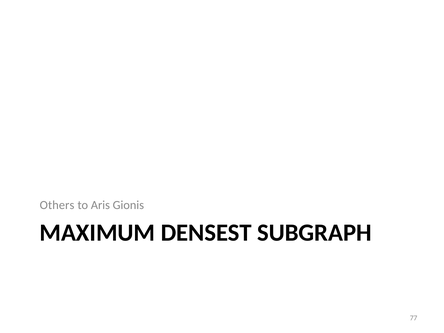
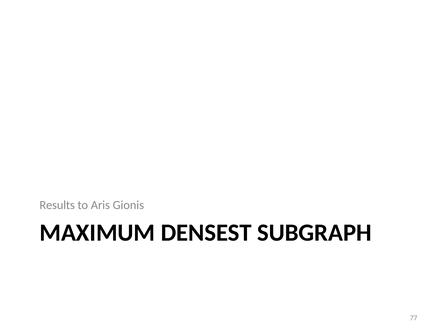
Others: Others -> Results
